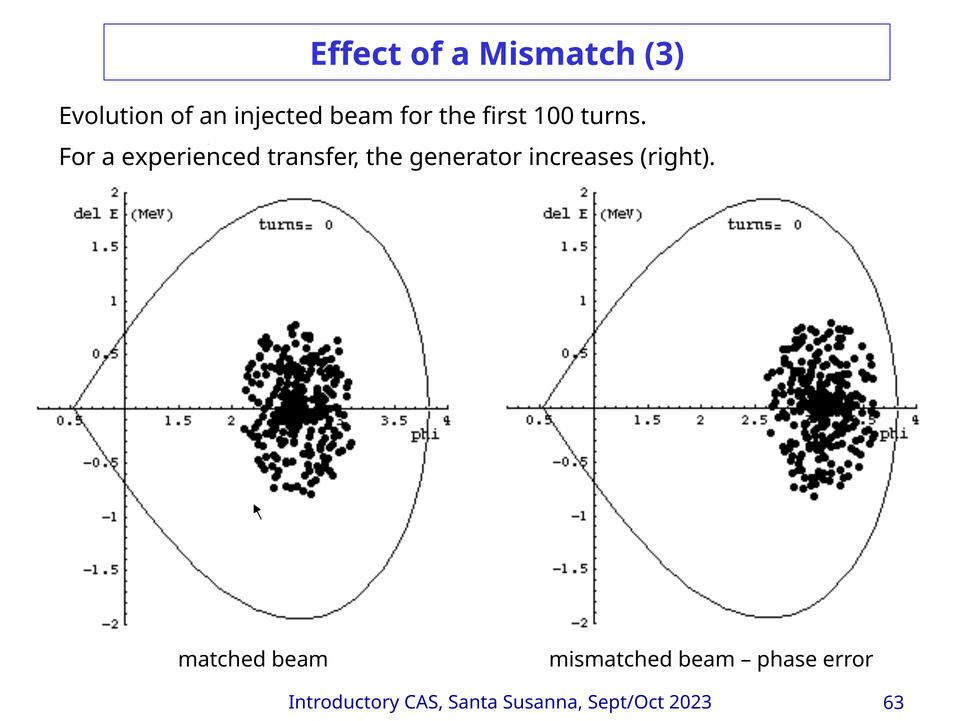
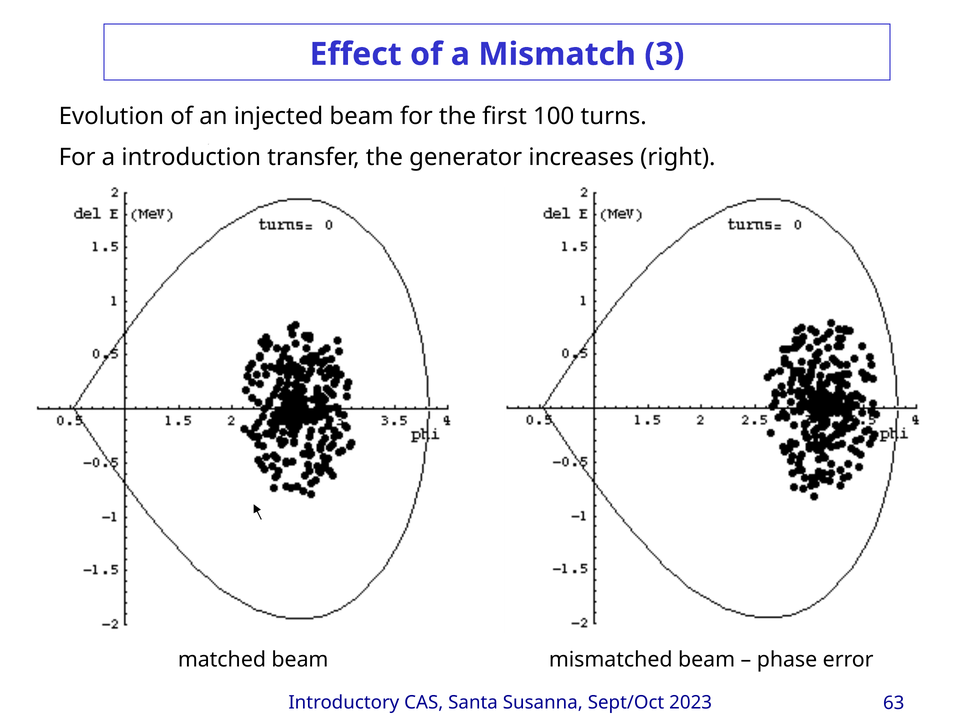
experienced: experienced -> introduction
